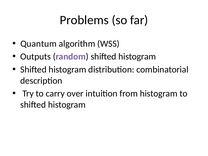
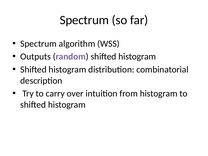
Problems at (84, 20): Problems -> Spectrum
Quantum at (38, 44): Quantum -> Spectrum
